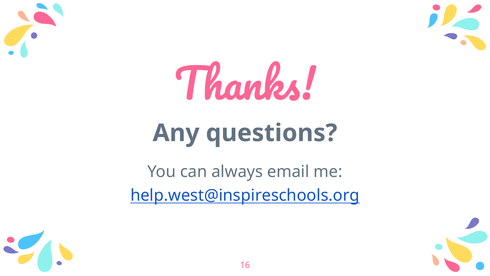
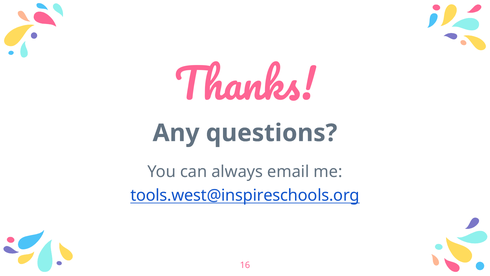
help.west@inspireschools.org: help.west@inspireschools.org -> tools.west@inspireschools.org
